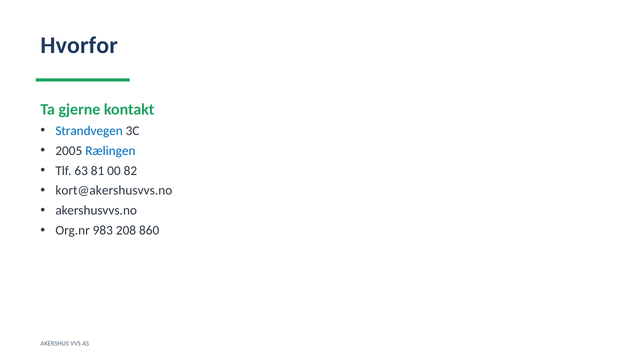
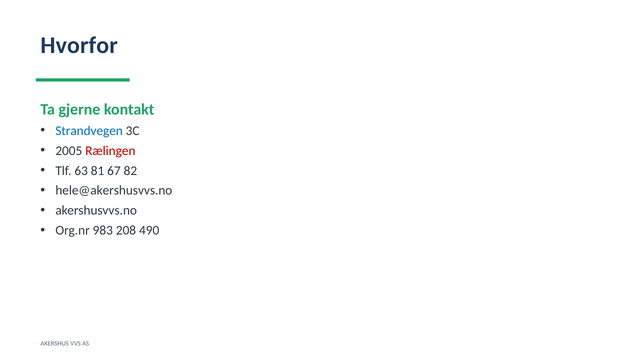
Rælingen colour: blue -> red
00: 00 -> 67
kort@akershusvvs.no: kort@akershusvvs.no -> hele@akershusvvs.no
860: 860 -> 490
